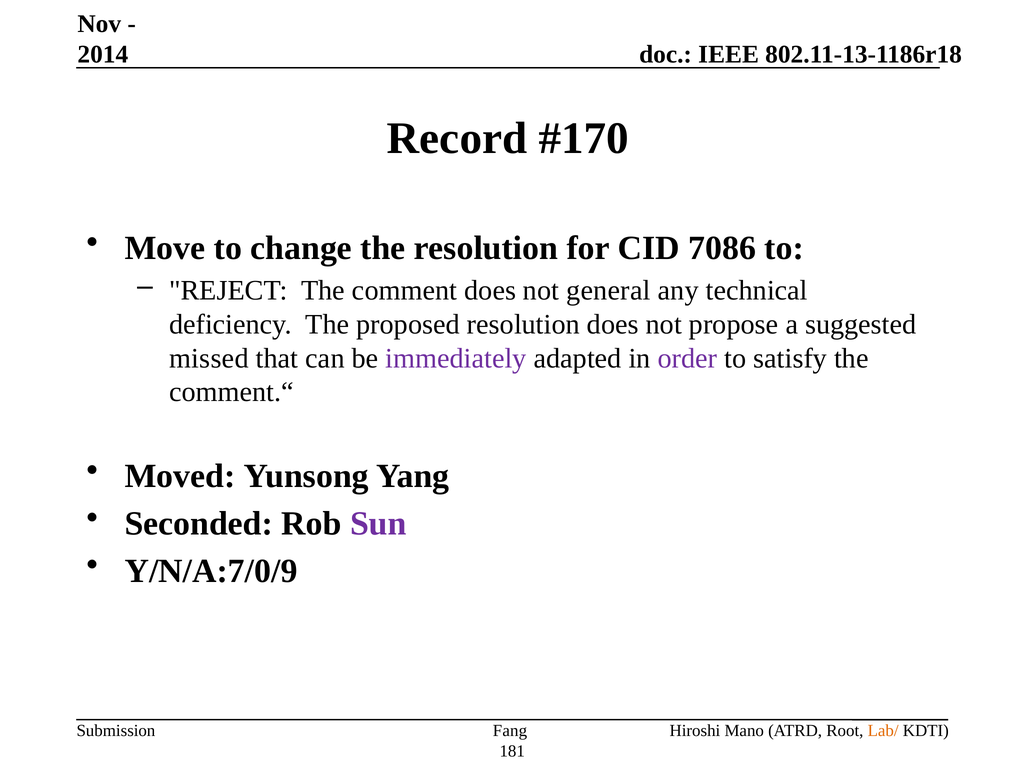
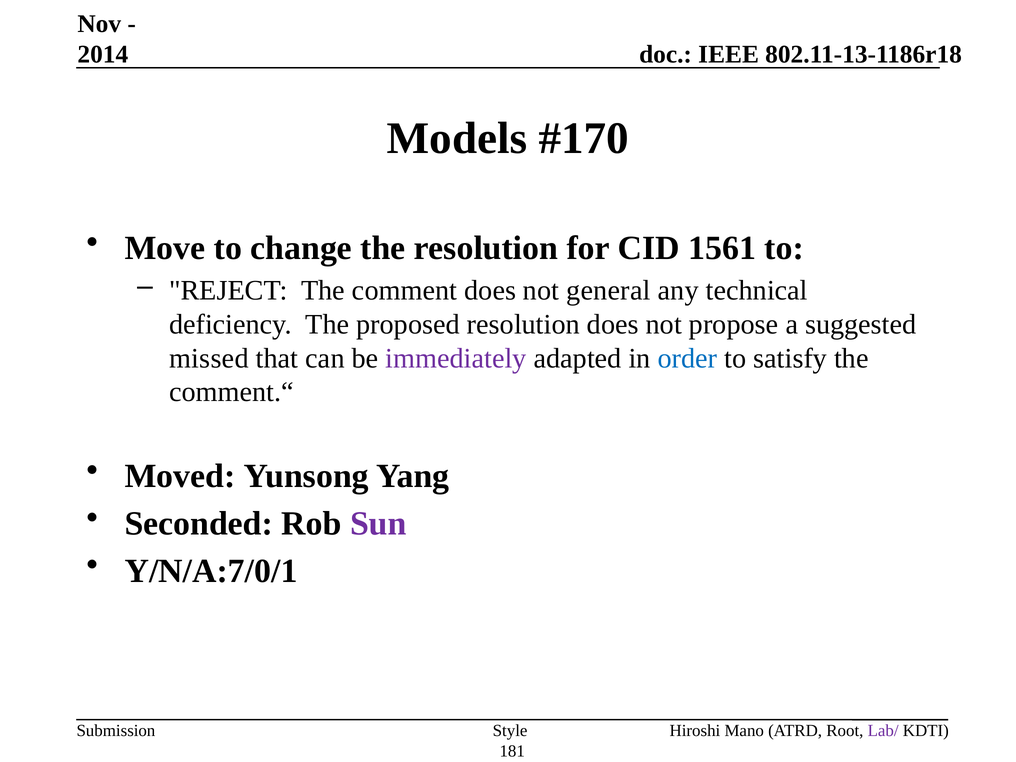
Record: Record -> Models
7086: 7086 -> 1561
order colour: purple -> blue
Y/N/A:7/0/9: Y/N/A:7/0/9 -> Y/N/A:7/0/1
Fang: Fang -> Style
Lab/ colour: orange -> purple
